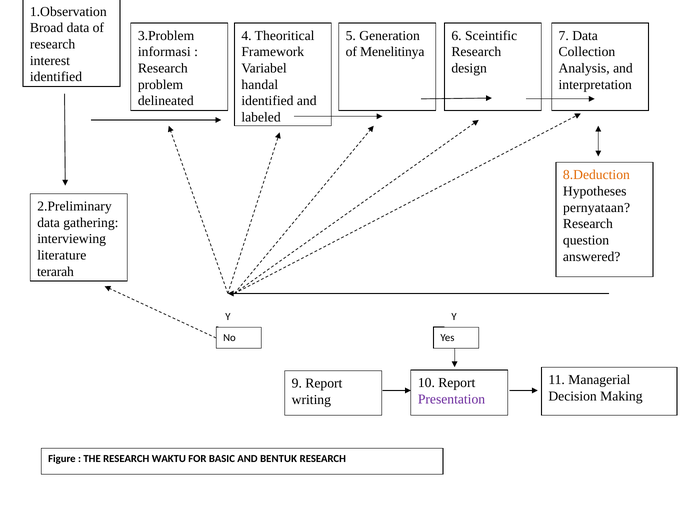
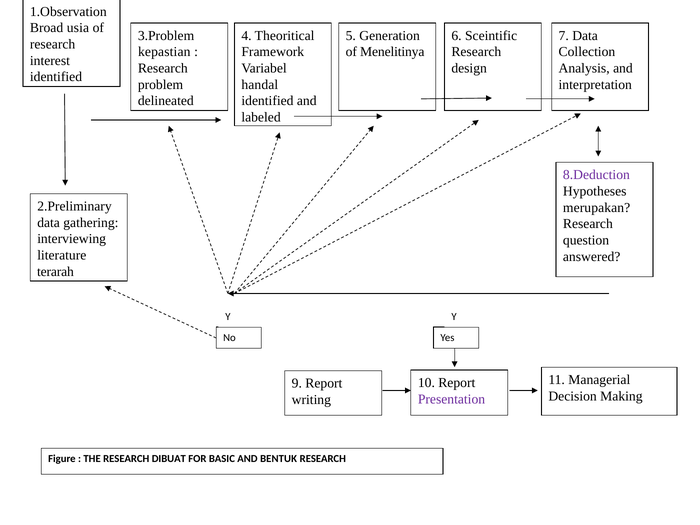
Broad data: data -> usia
informasi: informasi -> kepastian
8.Deduction colour: orange -> purple
pernyataan: pernyataan -> merupakan
WAKTU: WAKTU -> DIBUAT
